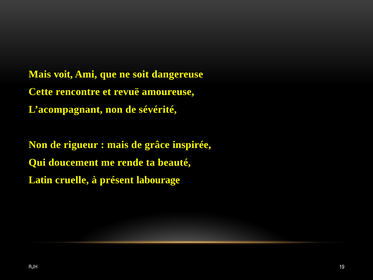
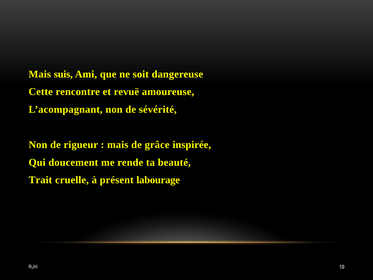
voit: voit -> suis
Latin: Latin -> Trait
